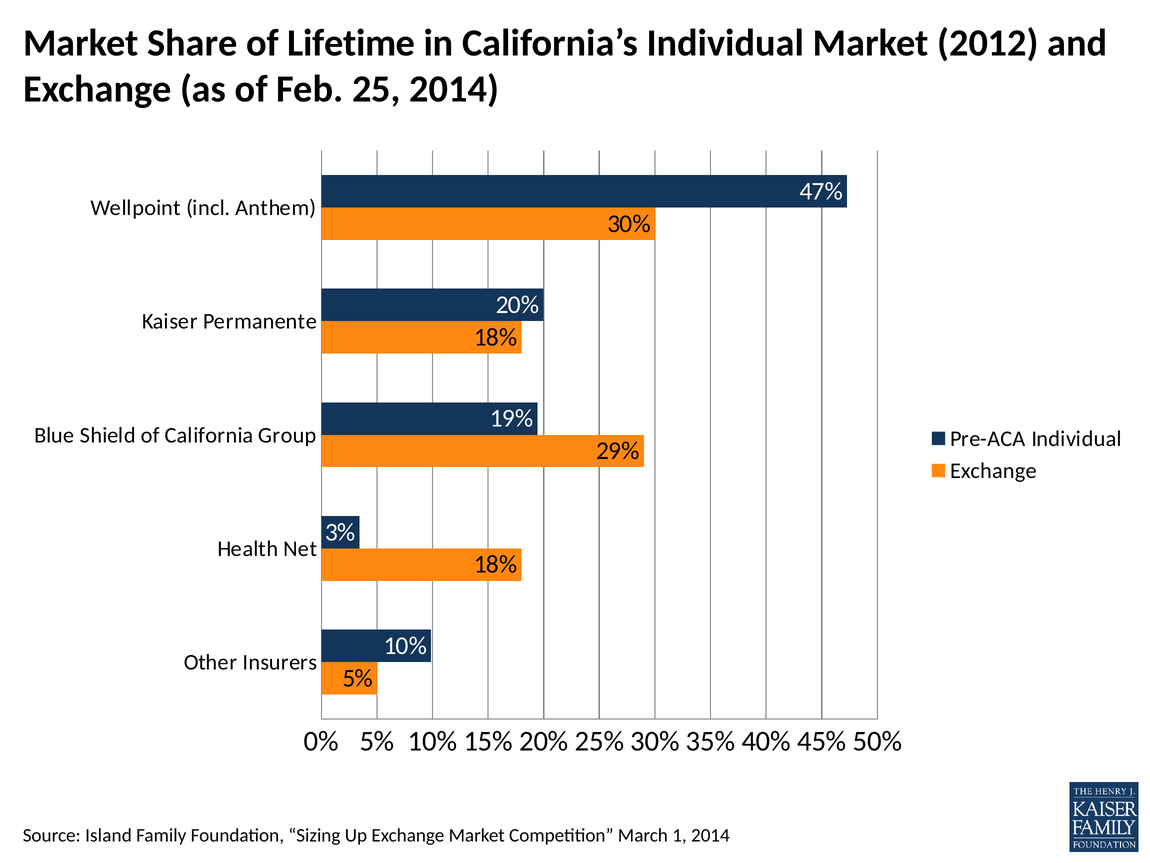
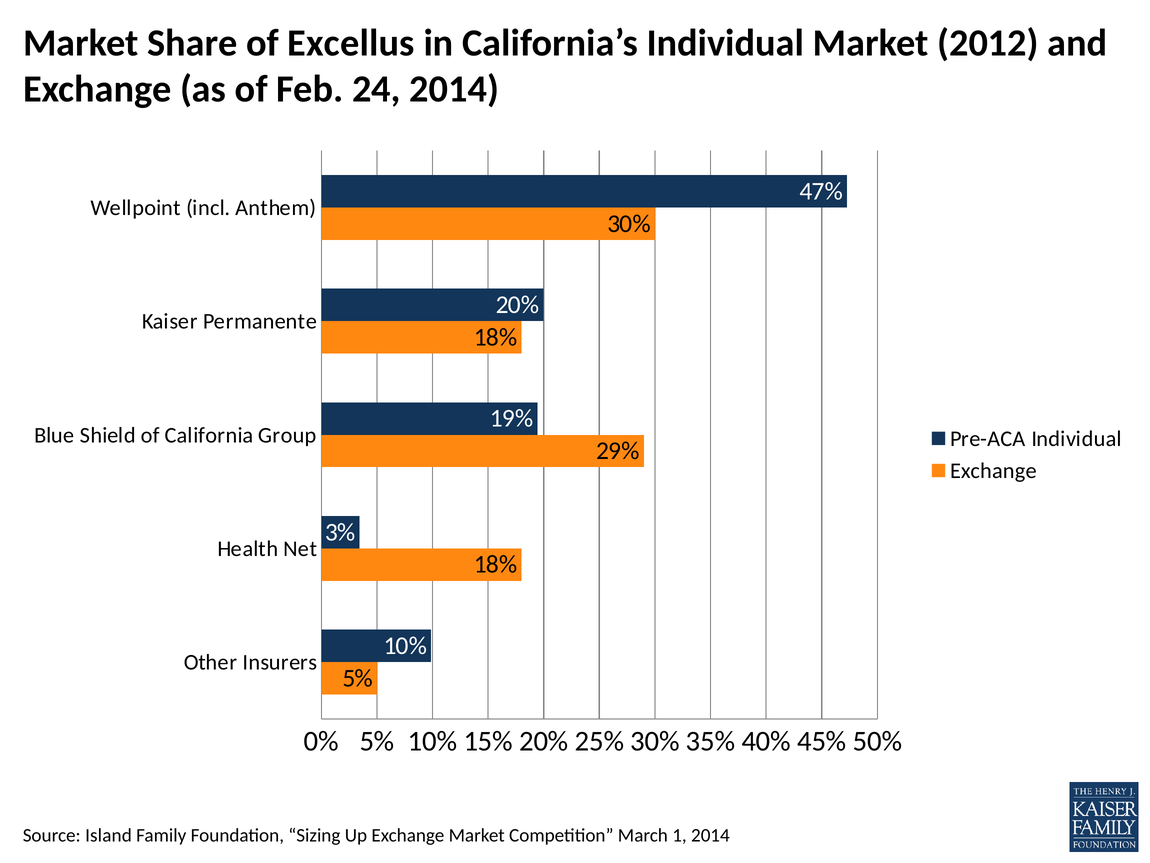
Lifetime: Lifetime -> Excellus
25: 25 -> 24
